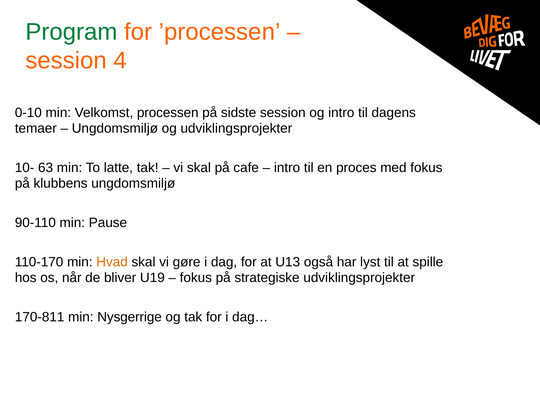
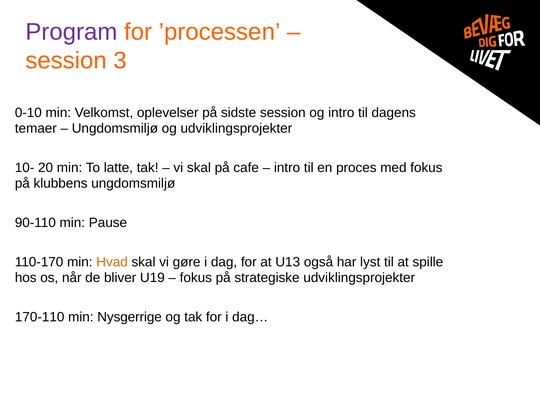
Program colour: green -> purple
4: 4 -> 3
processen: processen -> oplevelser
63: 63 -> 20
170-811: 170-811 -> 170-110
